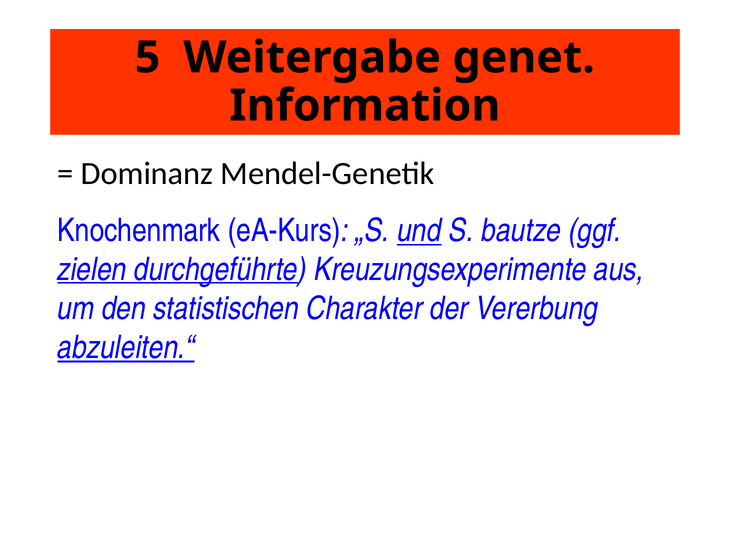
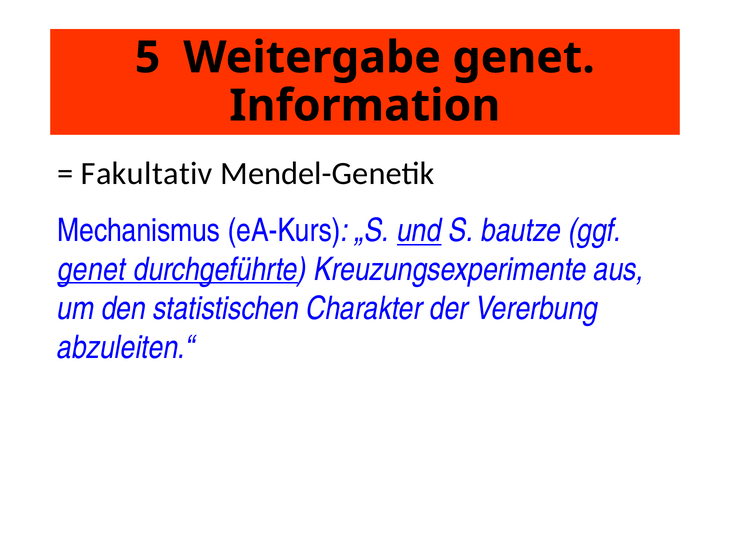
Dominanz: Dominanz -> Fakultativ
Knochenmark: Knochenmark -> Mechanismus
zielen at (92, 270): zielen -> genet
abzuleiten.“ underline: present -> none
